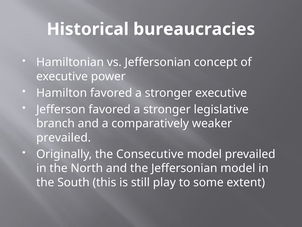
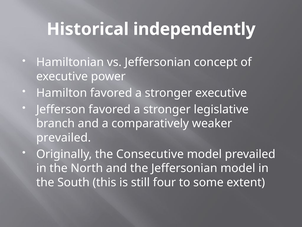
bureaucracies: bureaucracies -> independently
play: play -> four
